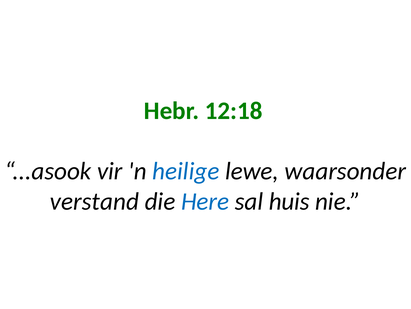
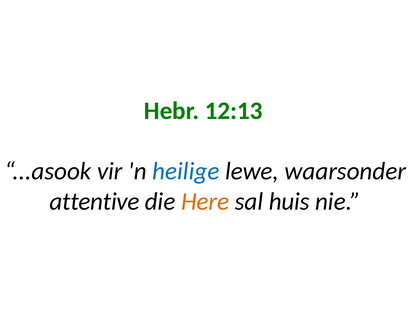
12:18: 12:18 -> 12:13
verstand: verstand -> attentive
Here colour: blue -> orange
